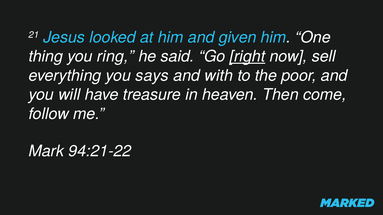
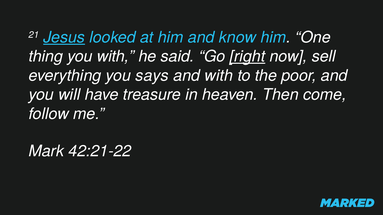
Jesus underline: none -> present
given: given -> know
you ring: ring -> with
94:21-22: 94:21-22 -> 42:21-22
